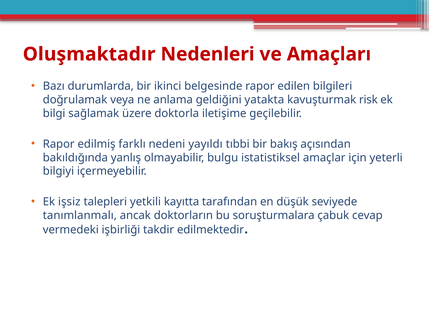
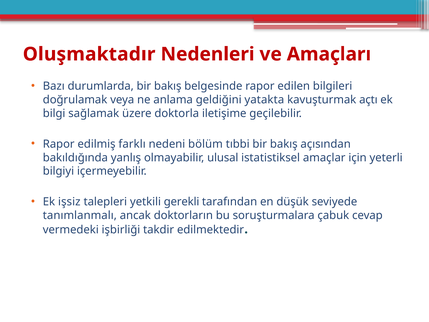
durumlarda bir ikinci: ikinci -> bakış
risk: risk -> açtı
yayıldı: yayıldı -> bölüm
bulgu: bulgu -> ulusal
kayıtta: kayıtta -> gerekli
